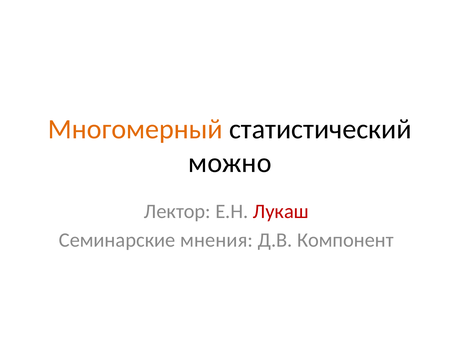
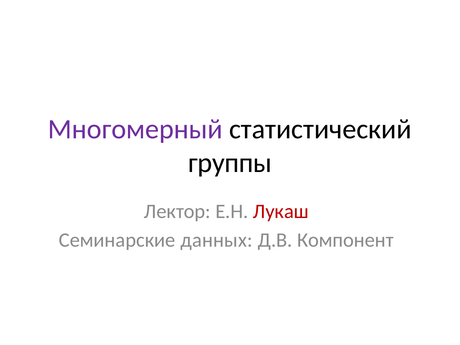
Многомерный colour: orange -> purple
можно: можно -> группы
мнения: мнения -> данных
